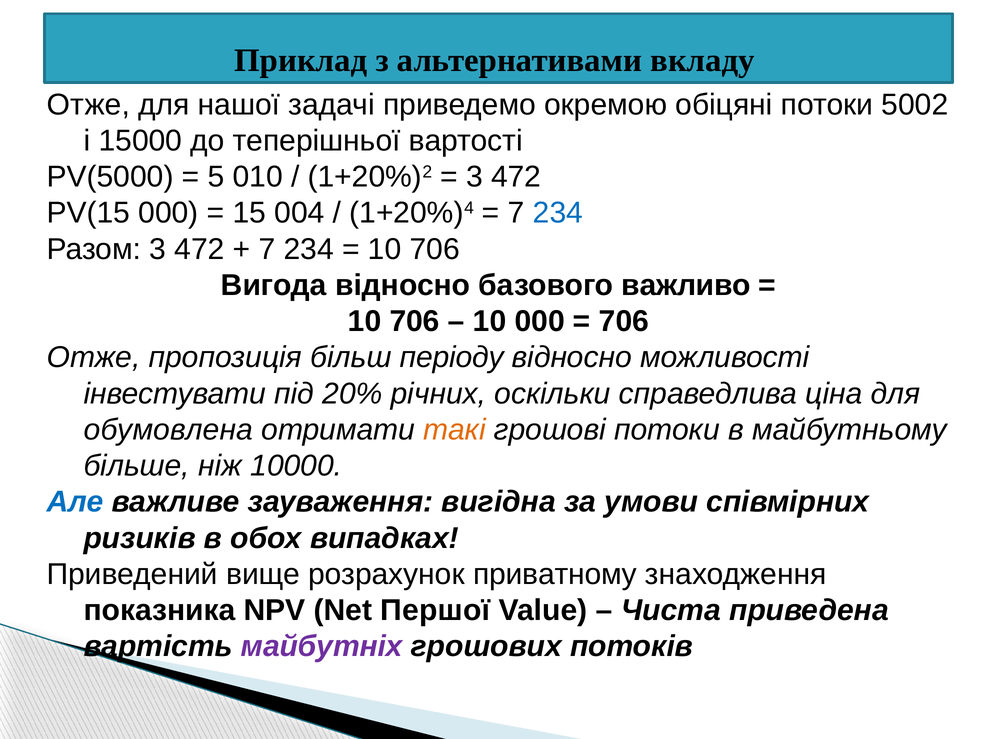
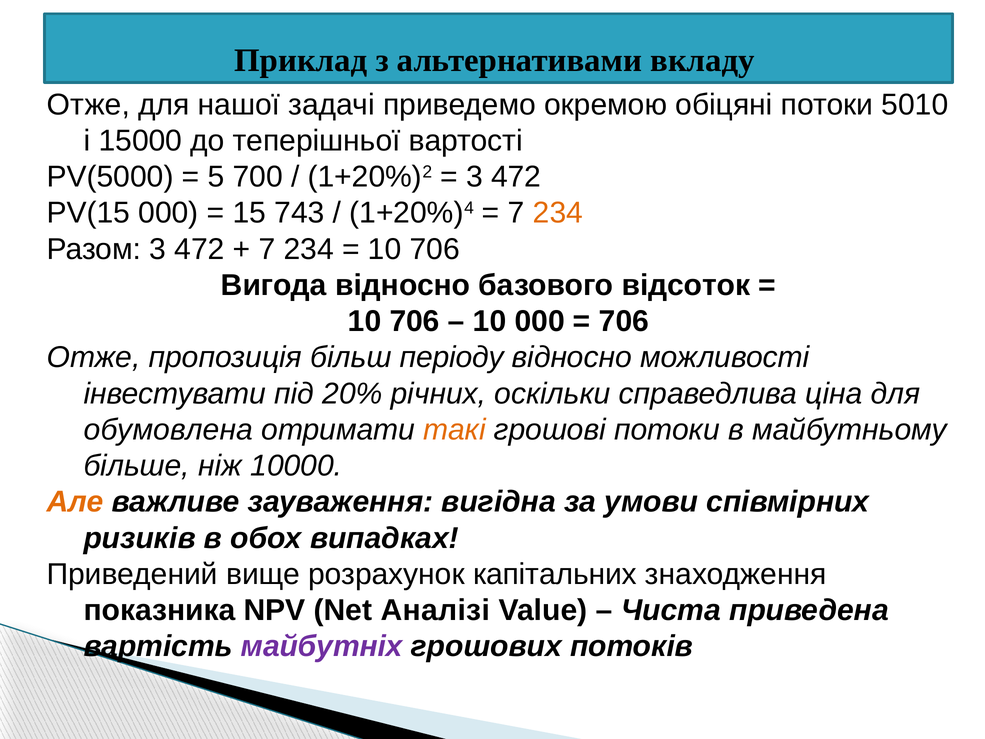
5002: 5002 -> 5010
010: 010 -> 700
004: 004 -> 743
234 at (558, 213) colour: blue -> orange
важливо: важливо -> відсоток
Але colour: blue -> orange
приватному: приватному -> капітальних
Першої: Першої -> Аналізі
